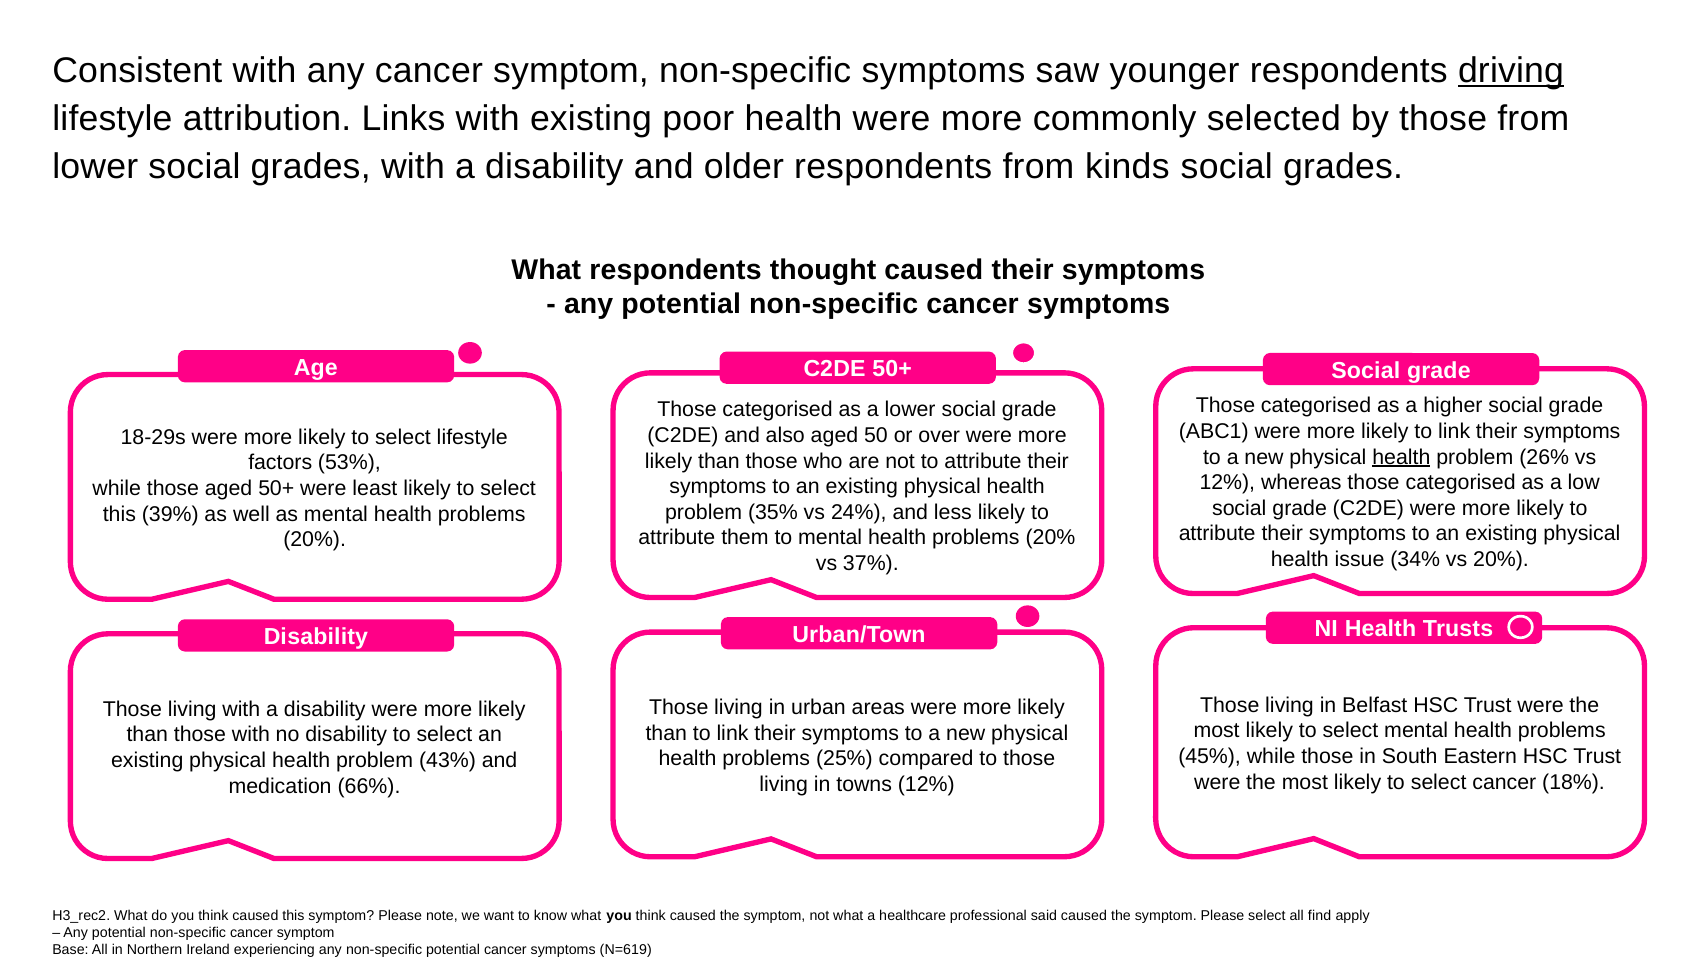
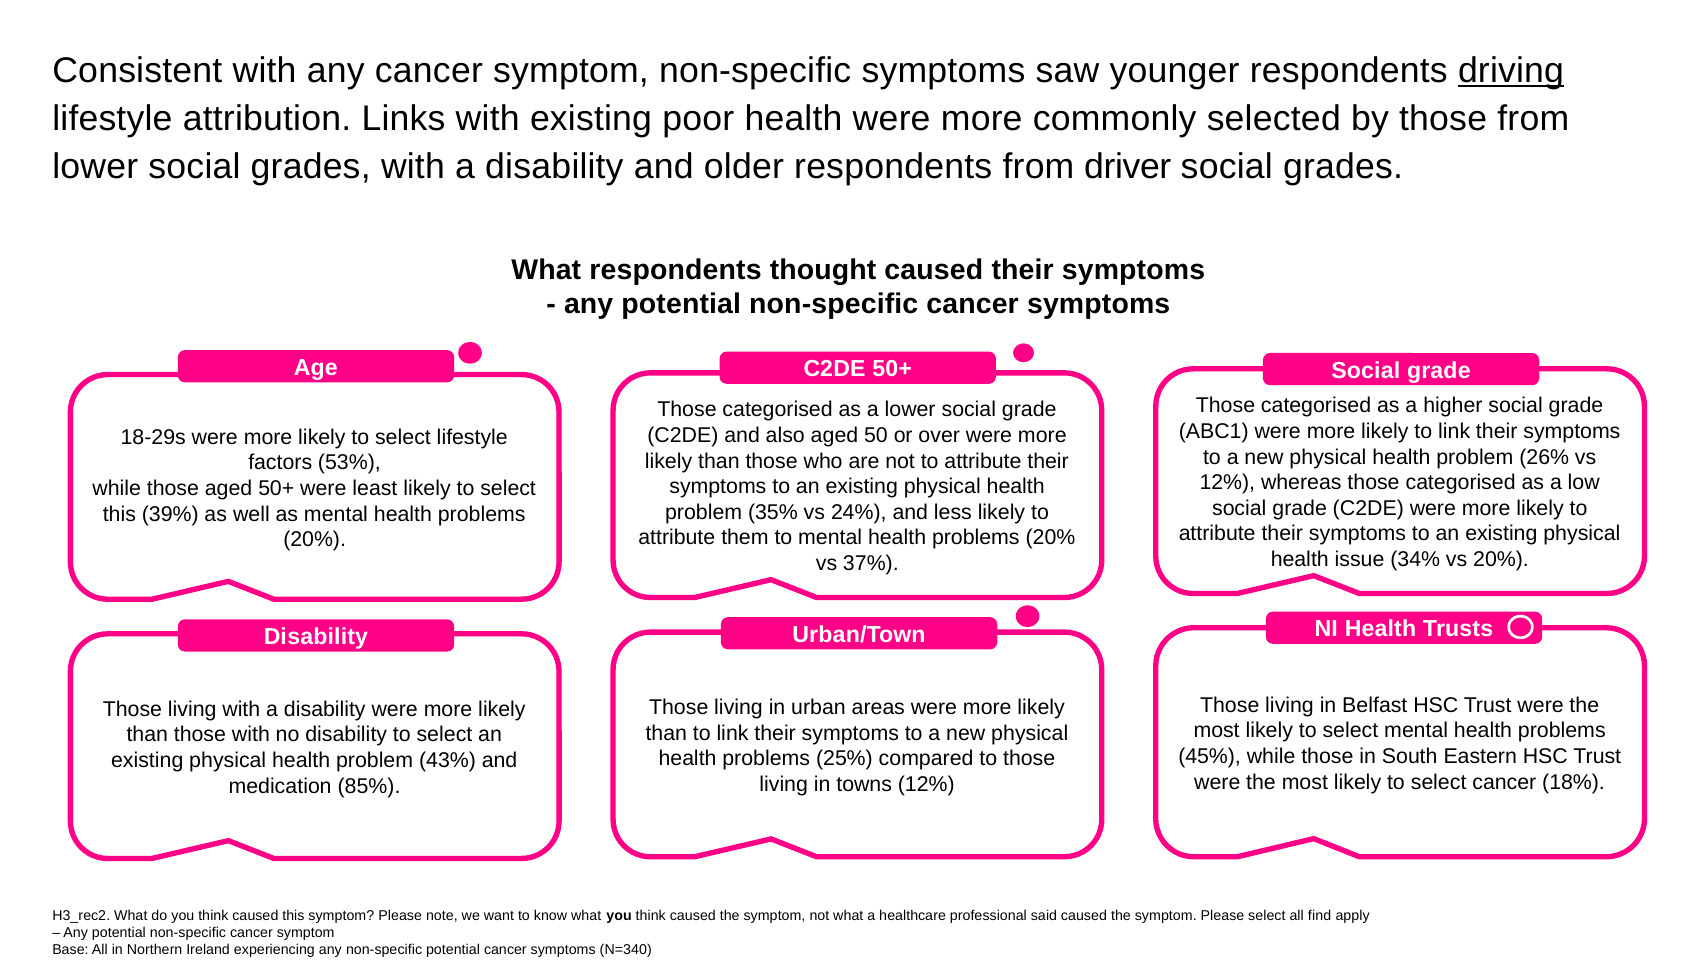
kinds: kinds -> driver
health at (1401, 457) underline: present -> none
66%: 66% -> 85%
N=619: N=619 -> N=340
